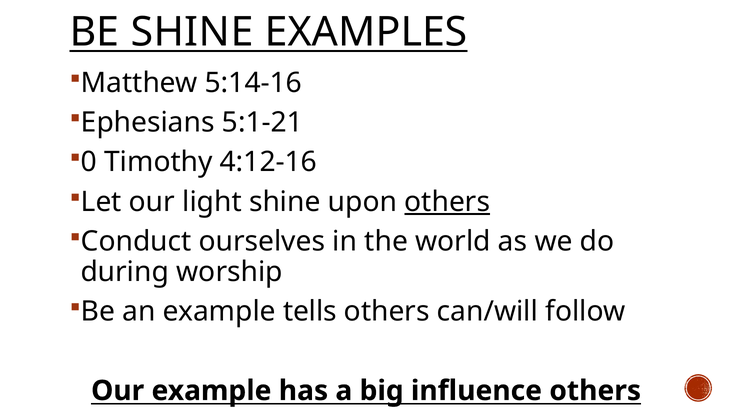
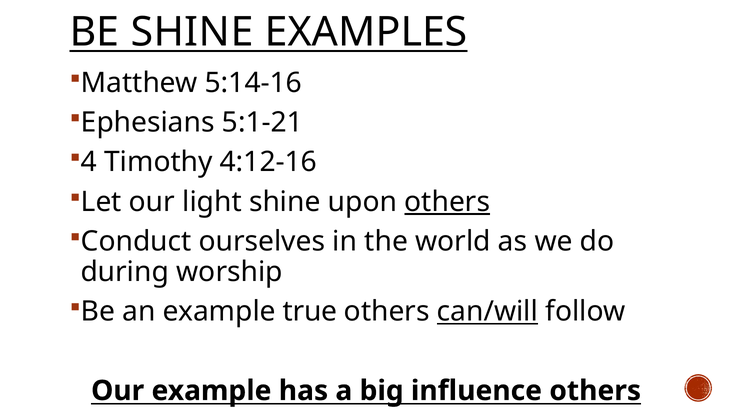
0: 0 -> 4
tells: tells -> true
can/will underline: none -> present
